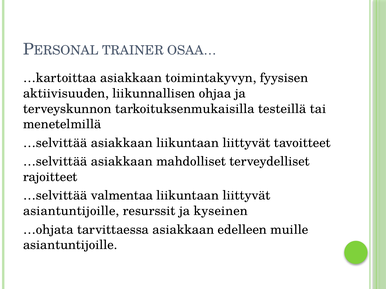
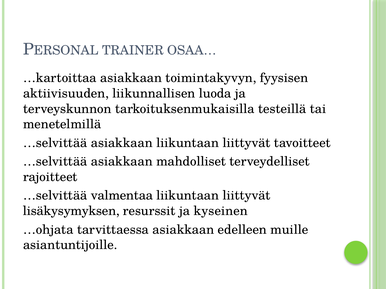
ohjaa: ohjaa -> luoda
asiantuntijoille at (71, 211): asiantuntijoille -> lisäkysymyksen
